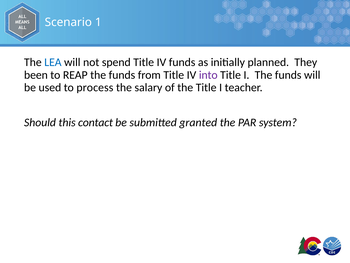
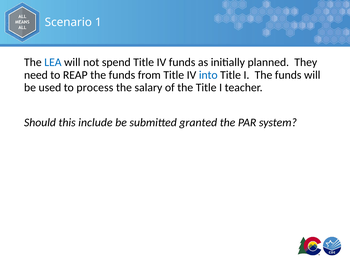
been: been -> need
into colour: purple -> blue
contact: contact -> include
